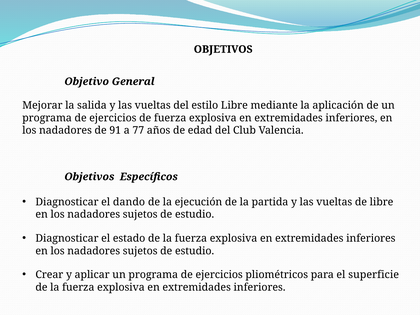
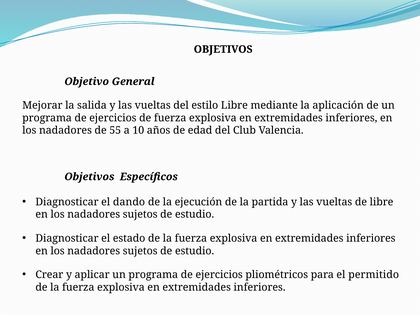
91: 91 -> 55
77: 77 -> 10
superficie: superficie -> permitido
